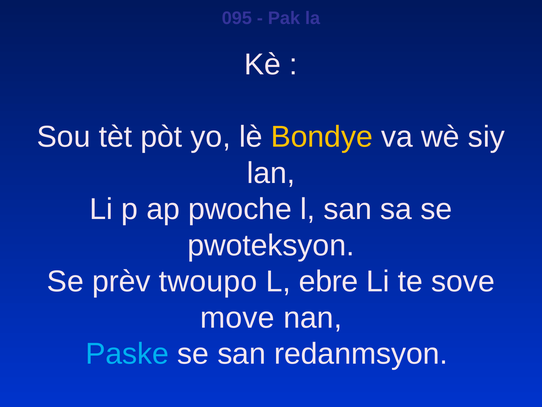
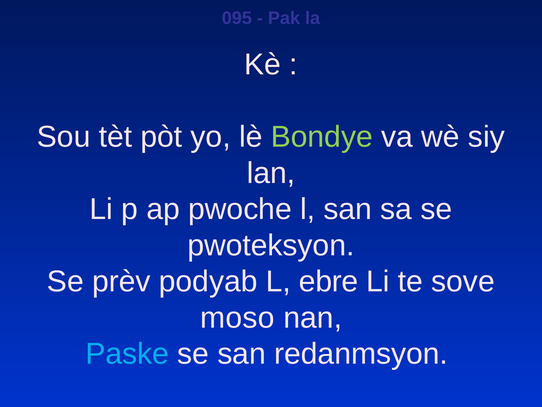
Bondye colour: yellow -> light green
twoupo: twoupo -> podyab
move: move -> moso
